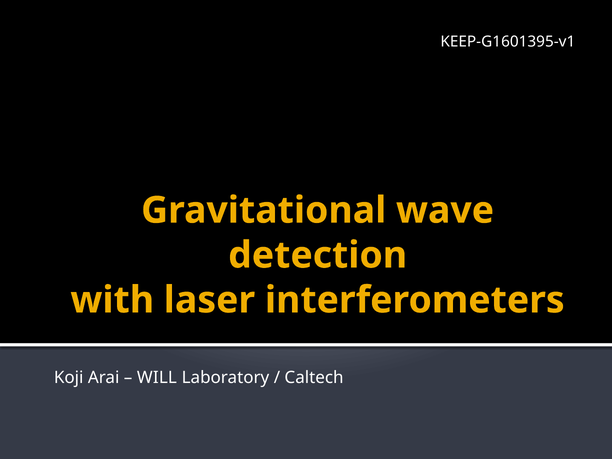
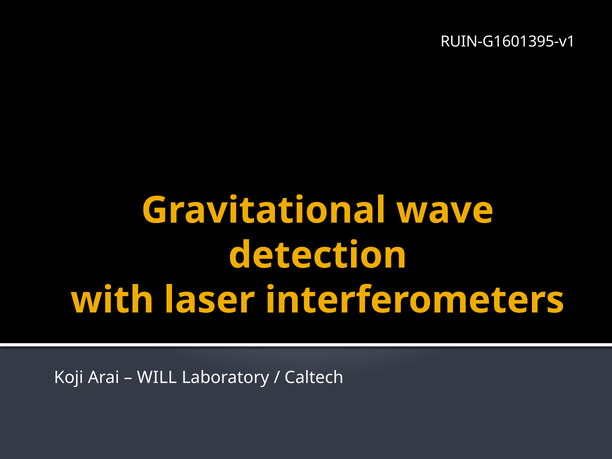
KEEP-G1601395-v1: KEEP-G1601395-v1 -> RUIN-G1601395-v1
